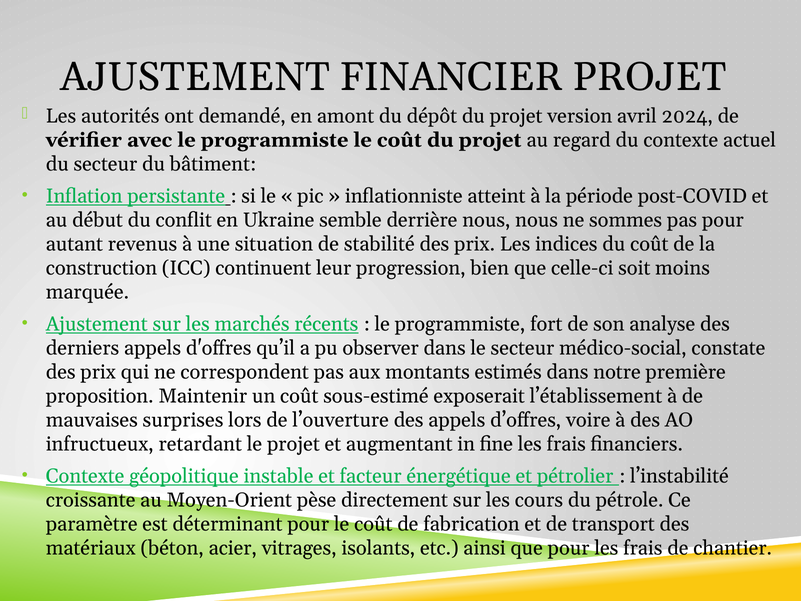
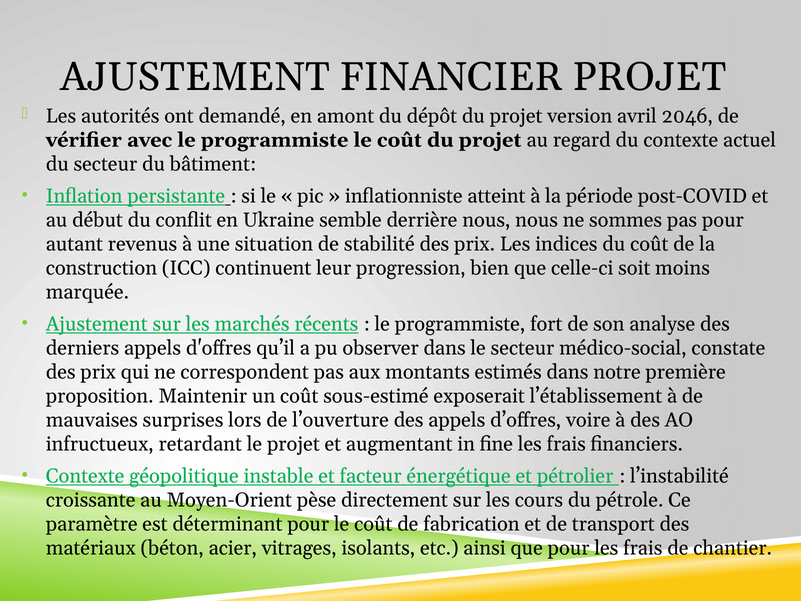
2024: 2024 -> 2046
